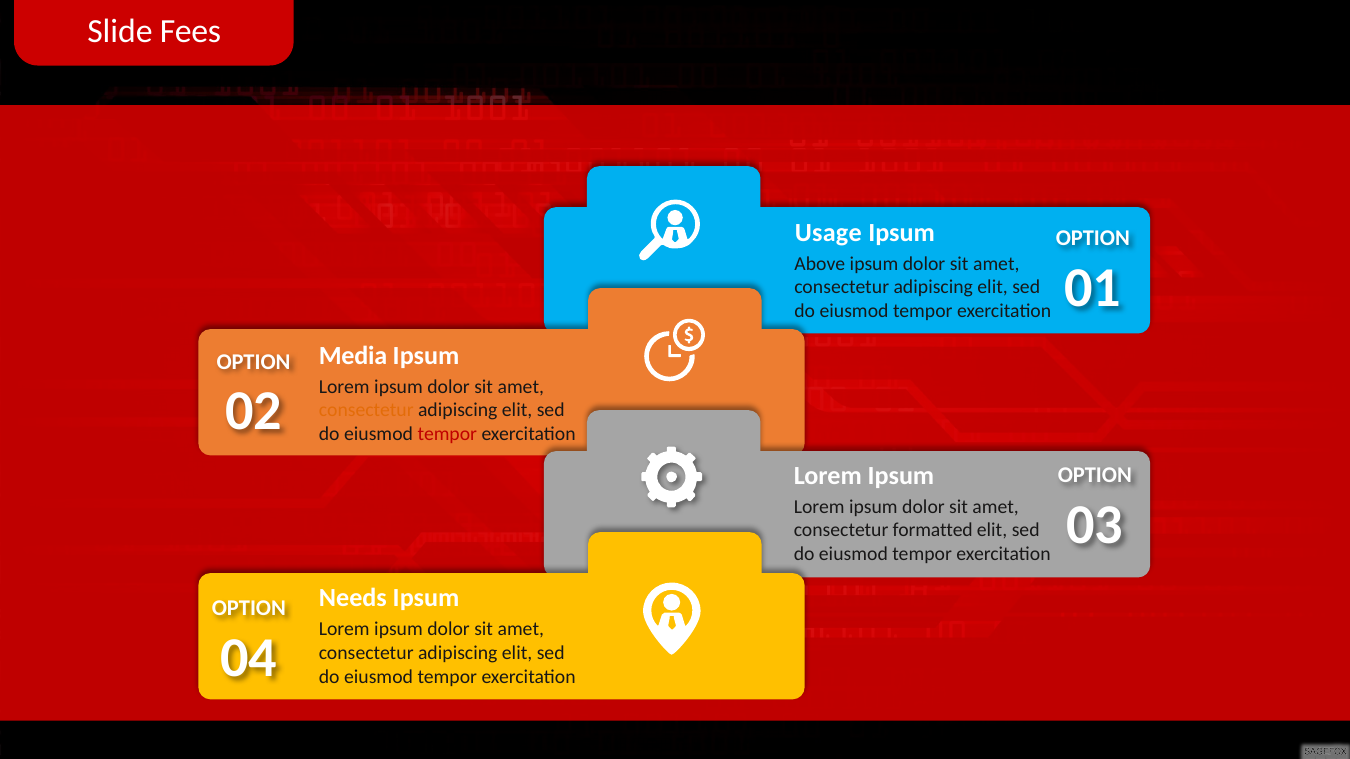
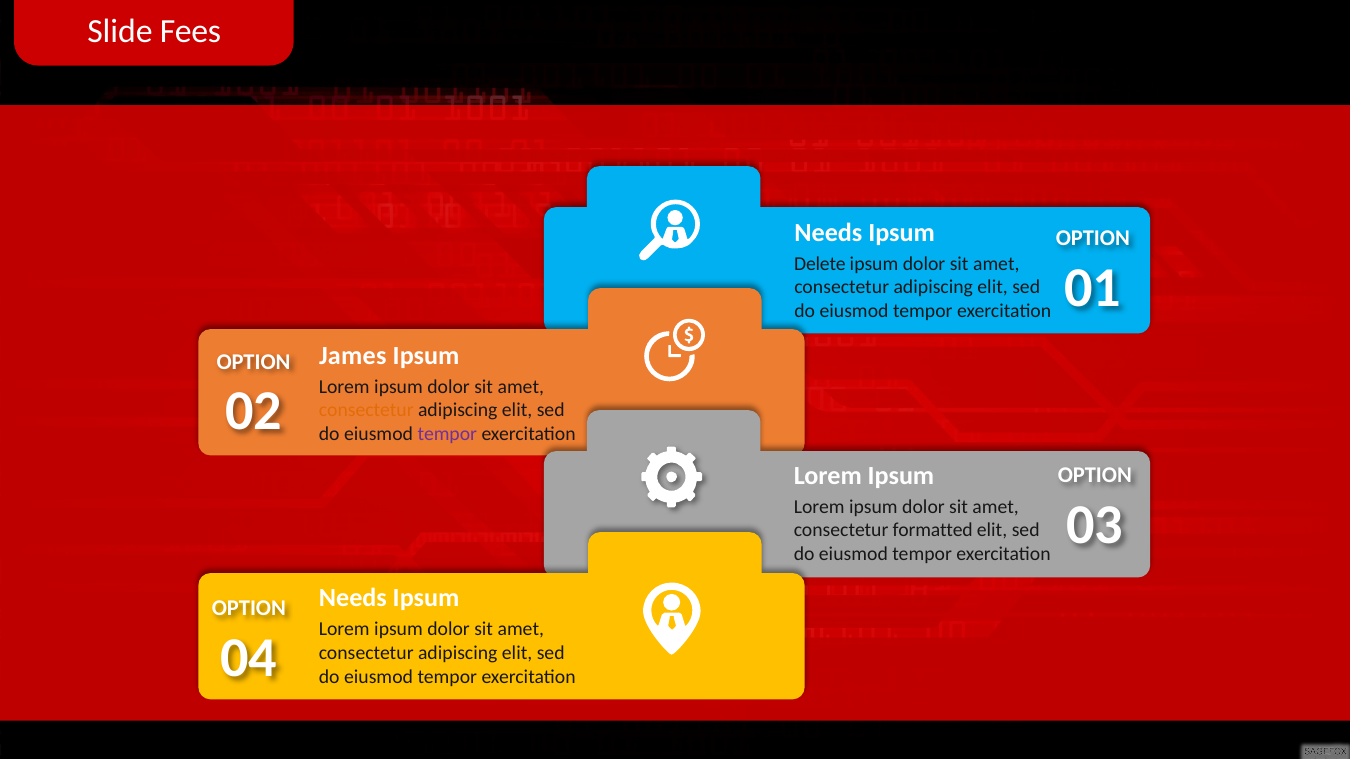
Usage at (828, 233): Usage -> Needs
Above: Above -> Delete
Media: Media -> James
tempor at (447, 434) colour: red -> purple
